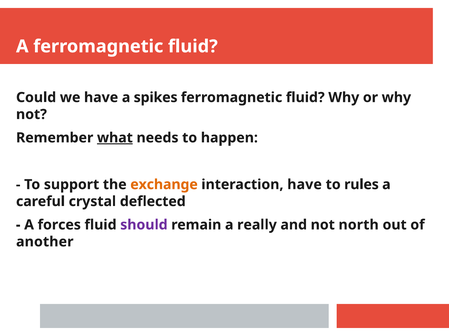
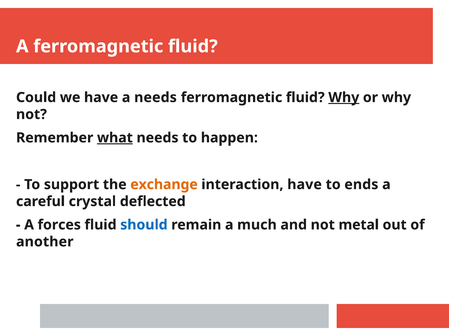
a spikes: spikes -> needs
Why at (344, 98) underline: none -> present
rules: rules -> ends
should colour: purple -> blue
really: really -> much
north: north -> metal
